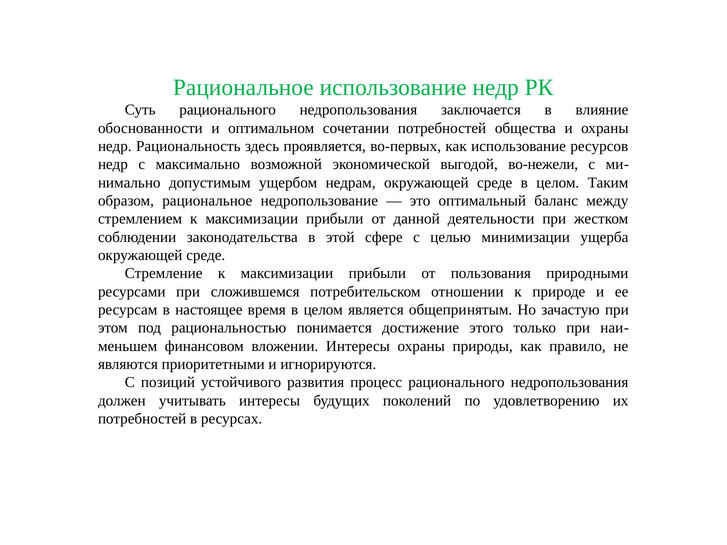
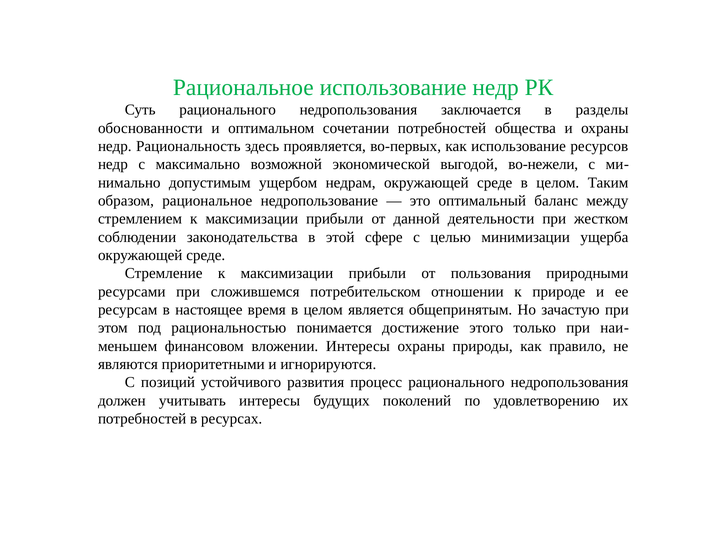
влияние: влияние -> разделы
